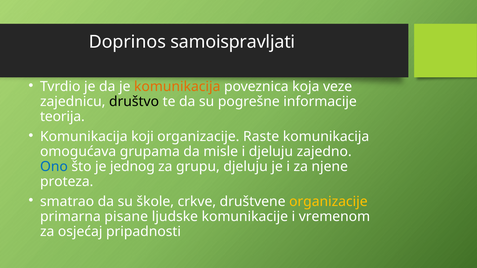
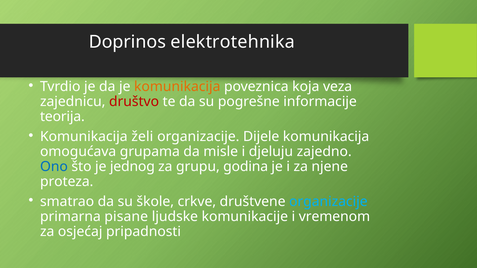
samoispravljati: samoispravljati -> elektrotehnika
veze: veze -> veza
društvo colour: black -> red
koji: koji -> želi
Raste: Raste -> Dijele
grupu djeluju: djeluju -> godina
organizacije at (328, 202) colour: yellow -> light blue
